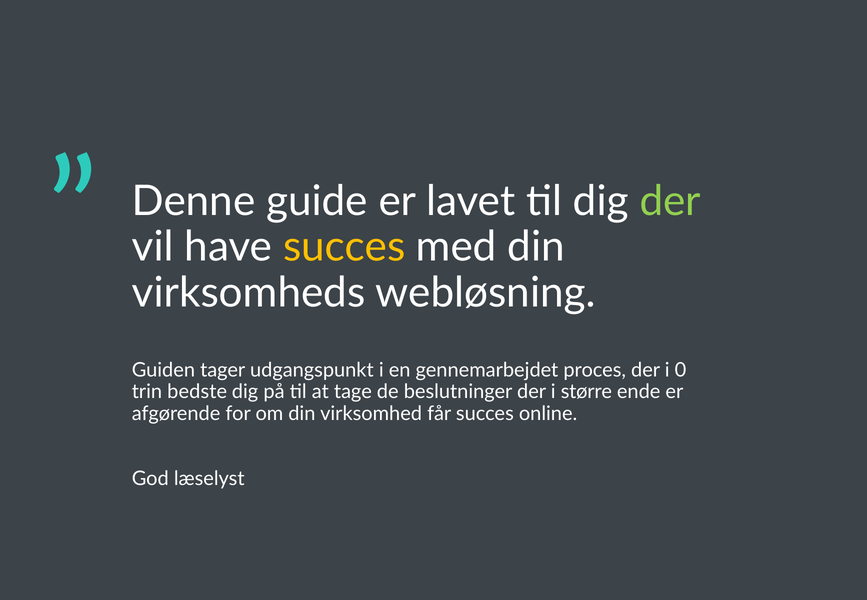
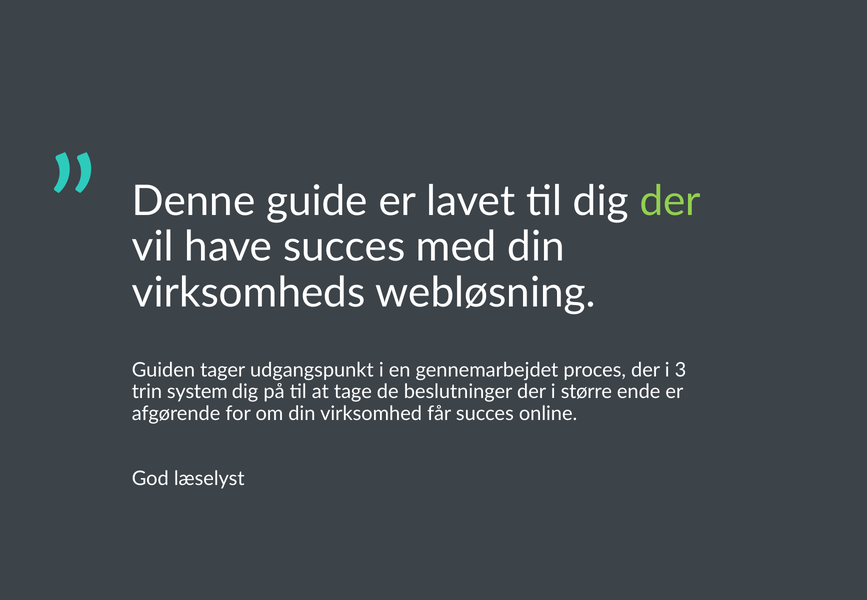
succes at (344, 247) colour: yellow -> white
0: 0 -> 3
bedste: bedste -> system
